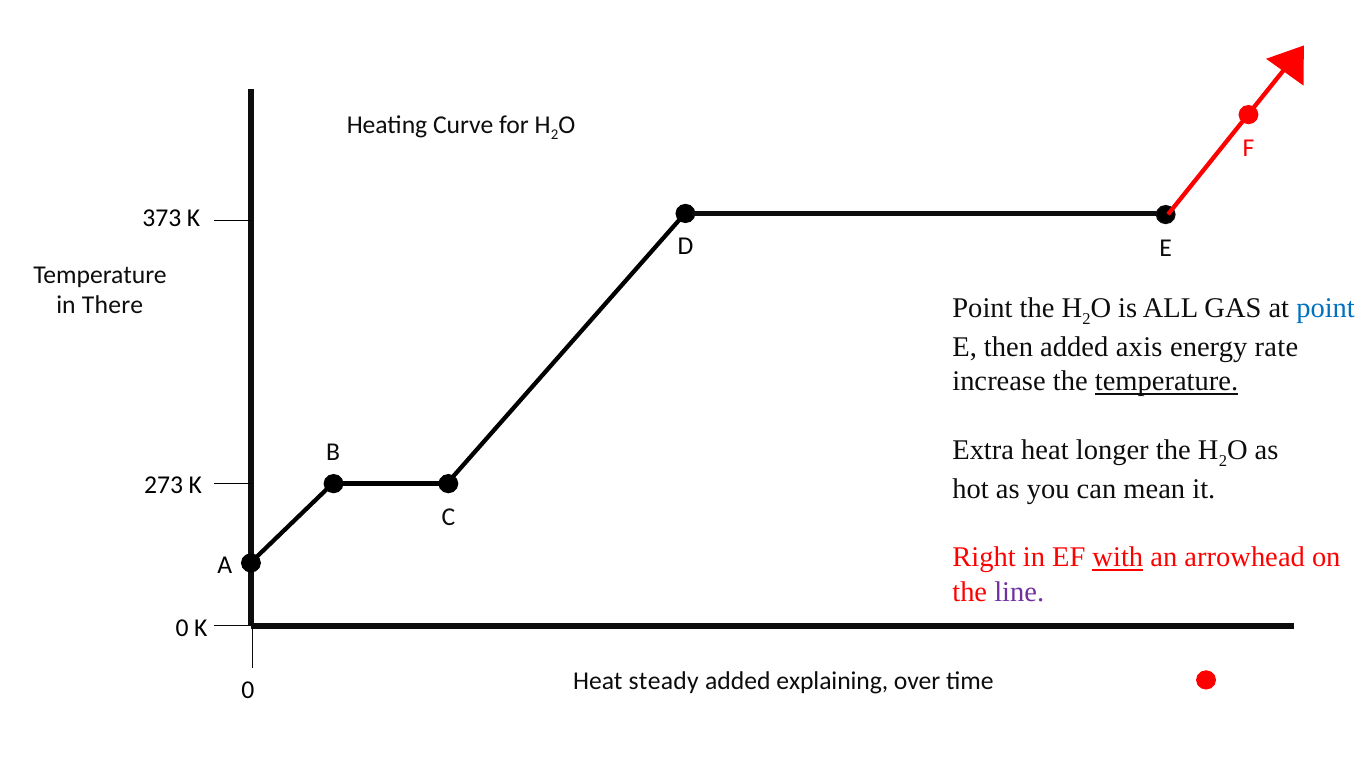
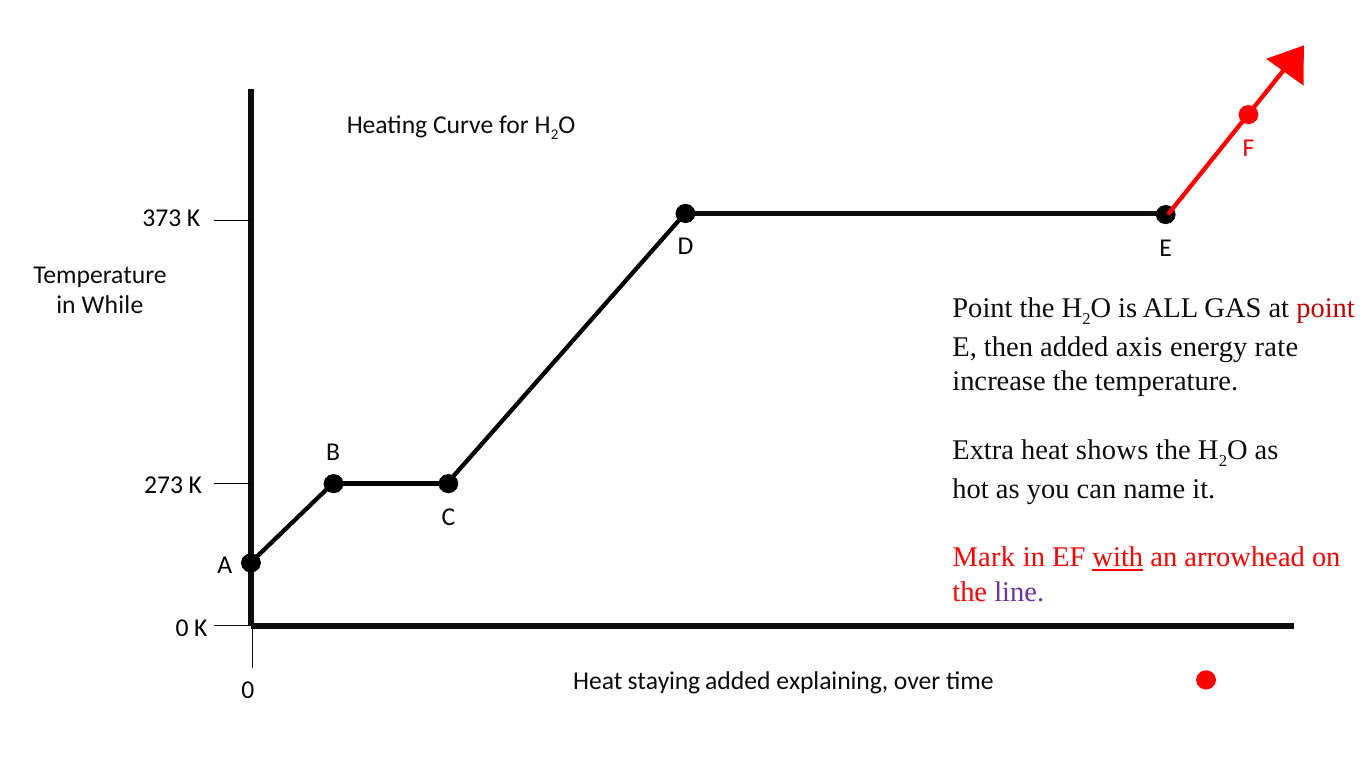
There: There -> While
point at (1326, 308) colour: blue -> red
temperature at (1167, 381) underline: present -> none
longer: longer -> shows
mean: mean -> name
Right: Right -> Mark
steady: steady -> staying
